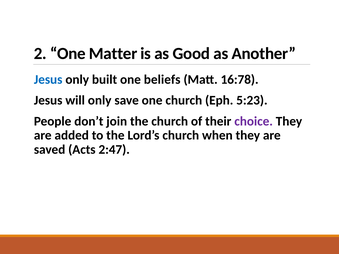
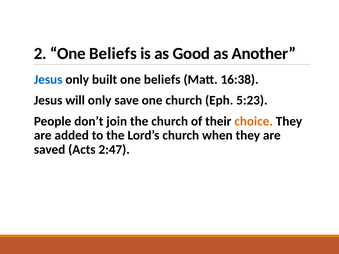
2 One Matter: Matter -> Beliefs
16:78: 16:78 -> 16:38
choice colour: purple -> orange
